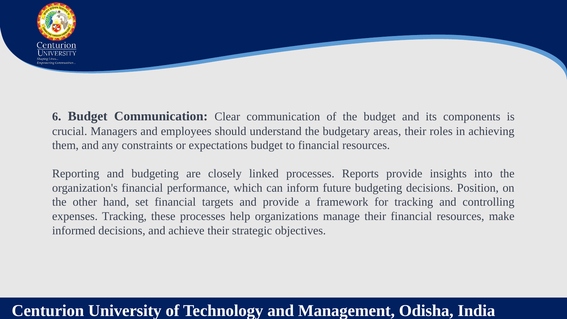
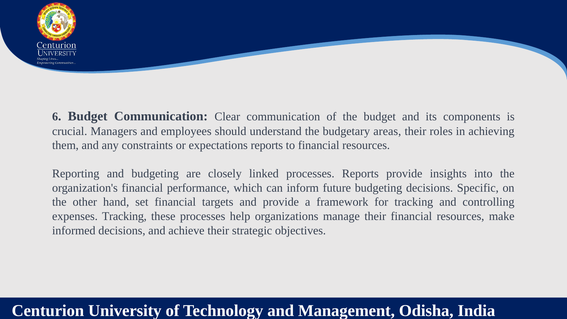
expectations budget: budget -> reports
Position: Position -> Specific
